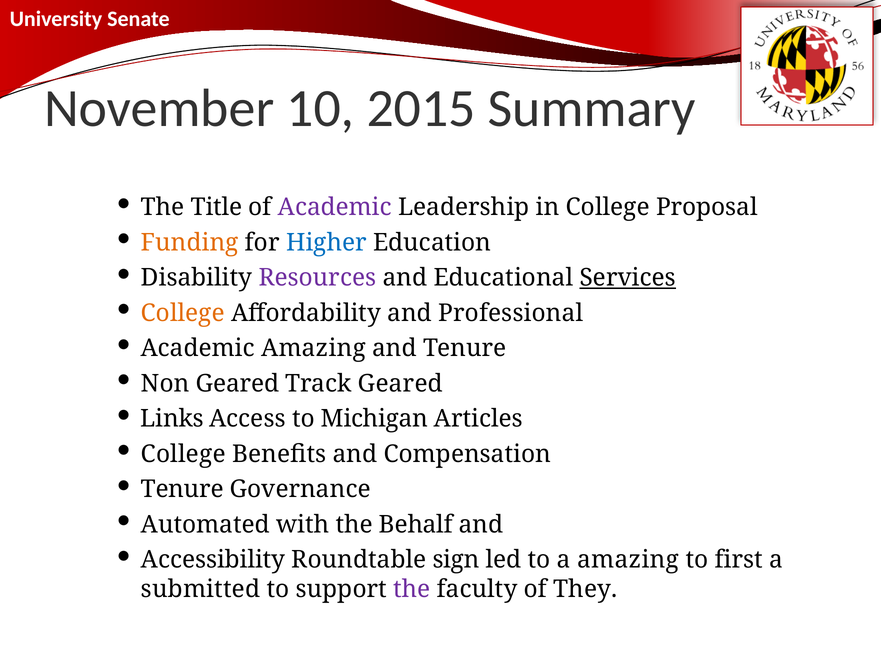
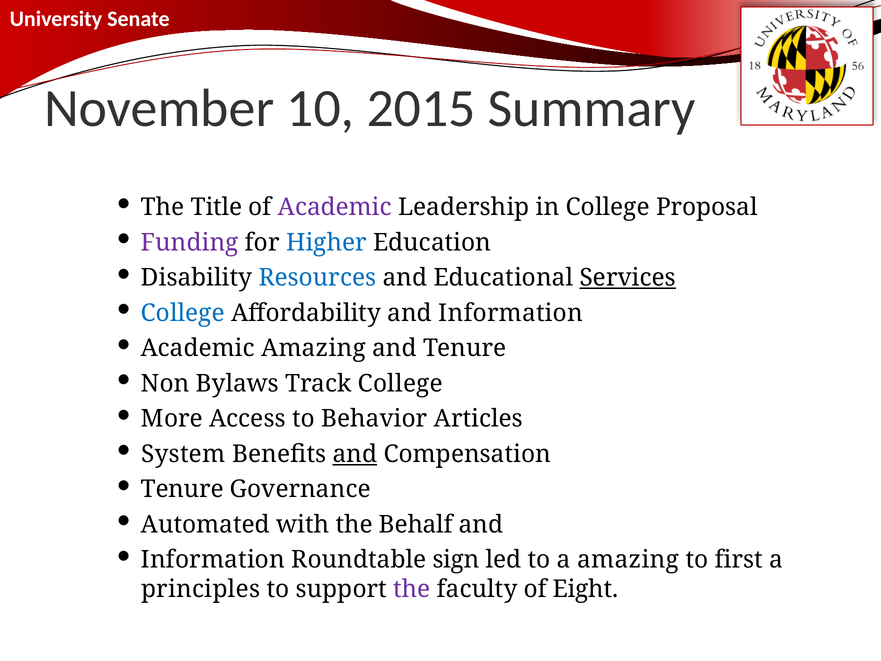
Funding colour: orange -> purple
Resources colour: purple -> blue
College at (183, 313) colour: orange -> blue
and Professional: Professional -> Information
Non Geared: Geared -> Bylaws
Track Geared: Geared -> College
Links: Links -> More
Michigan: Michigan -> Behavior
College at (183, 454): College -> System
and at (355, 454) underline: none -> present
Accessibility at (213, 560): Accessibility -> Information
submitted: submitted -> principles
They: They -> Eight
